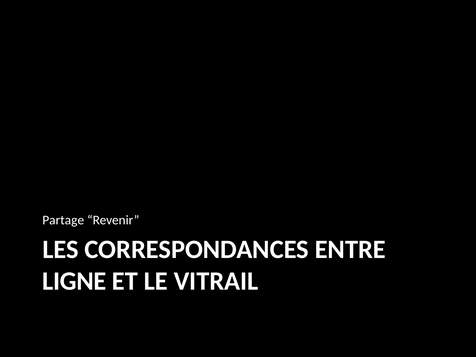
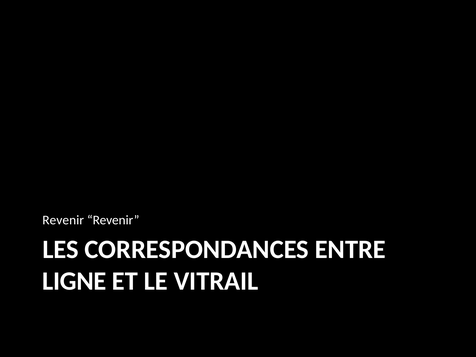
Partage at (63, 220): Partage -> Revenir
